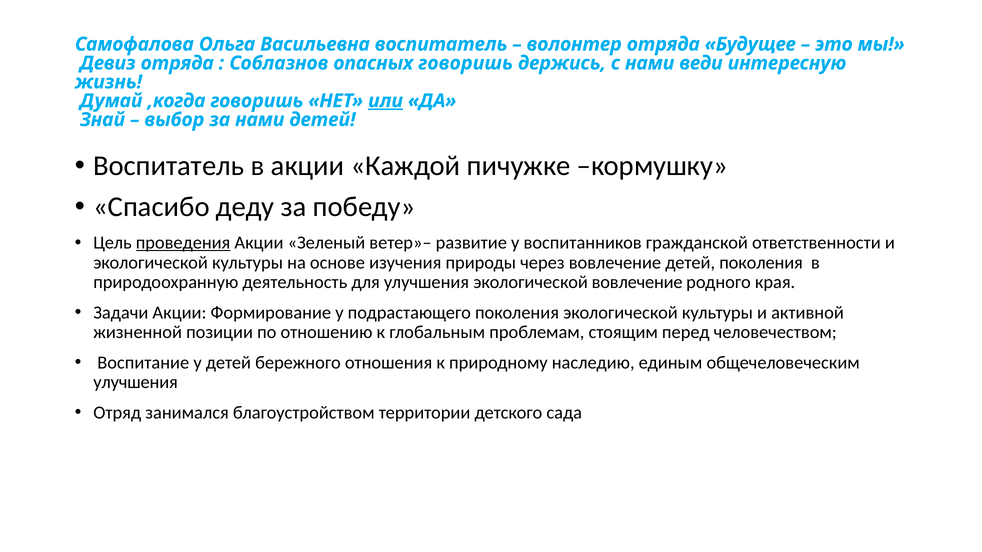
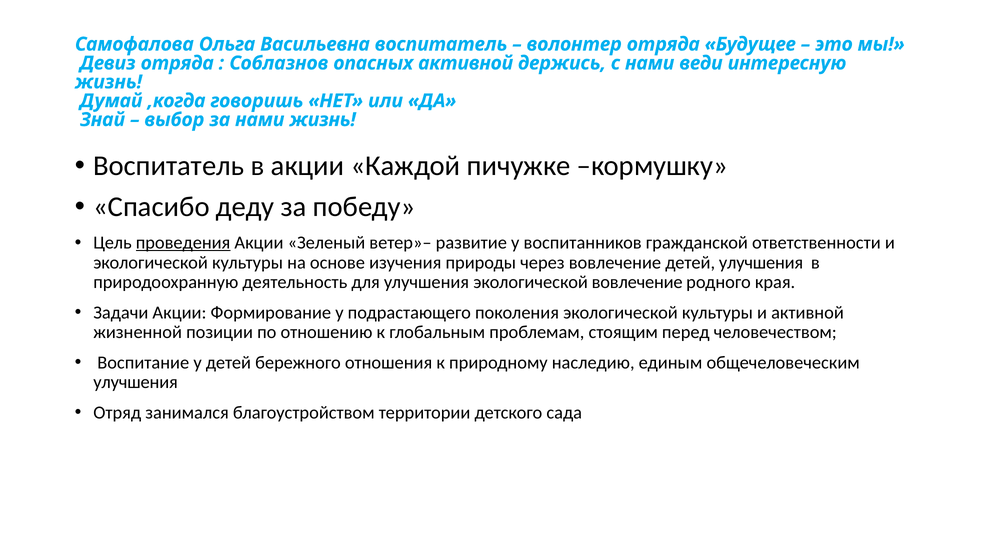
опасных говоришь: говоришь -> активной
или underline: present -> none
нами детей: детей -> жизнь
детей поколения: поколения -> улучшения
